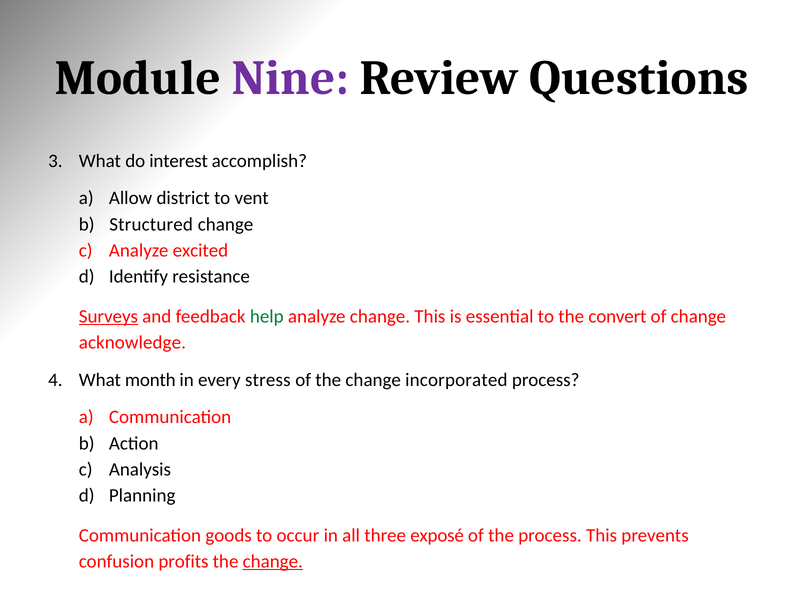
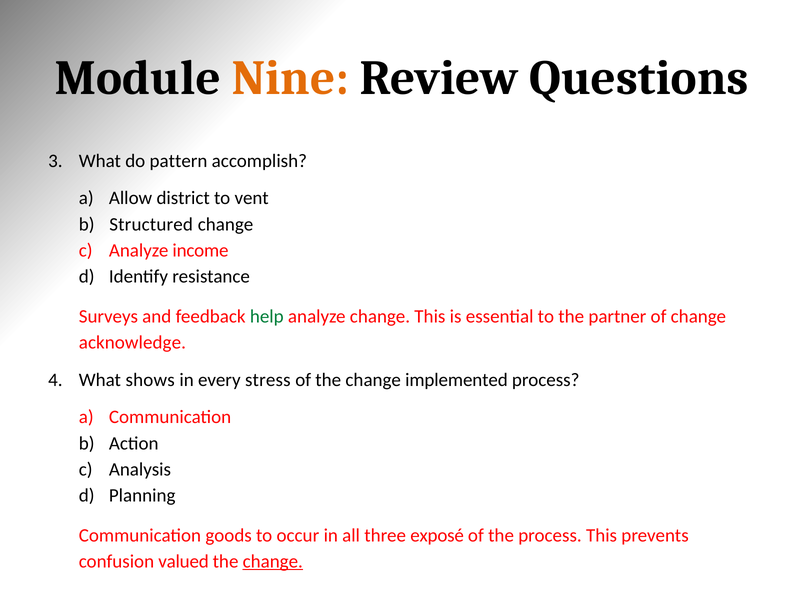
Nine colour: purple -> orange
interest: interest -> pattern
excited: excited -> income
Surveys underline: present -> none
convert: convert -> partner
month: month -> shows
incorporated: incorporated -> implemented
profits: profits -> valued
